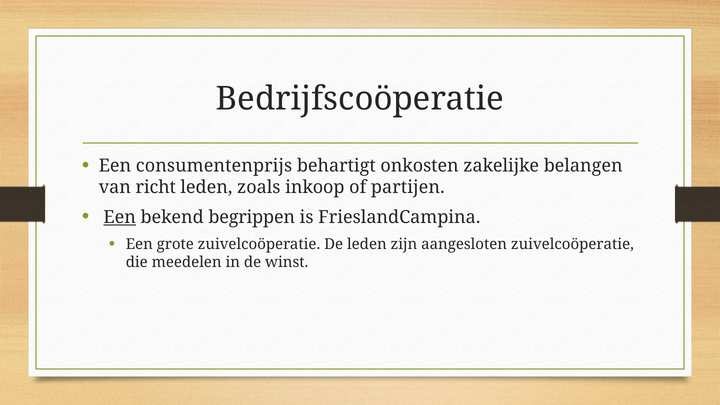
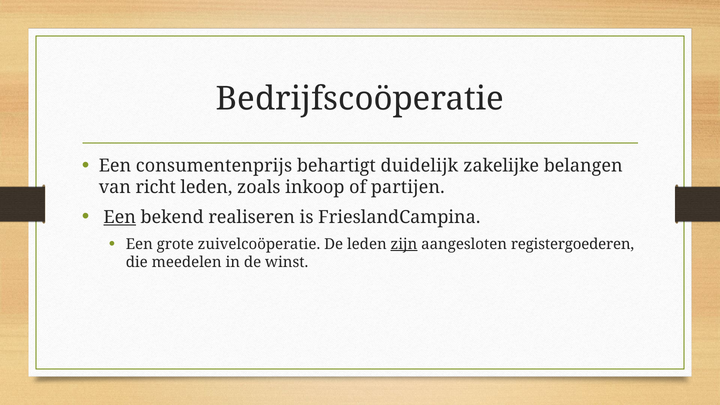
onkosten: onkosten -> duidelijk
begrippen: begrippen -> realiseren
zijn underline: none -> present
aangesloten zuivelcoöperatie: zuivelcoöperatie -> registergoederen
